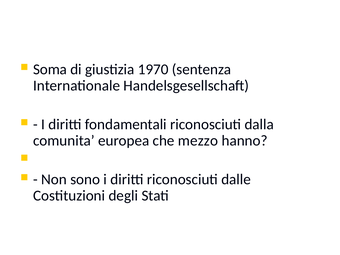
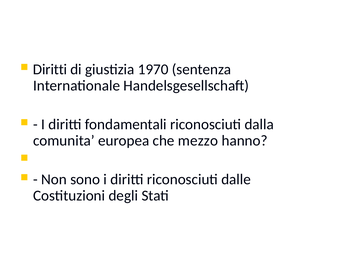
Soma at (50, 69): Soma -> Diritti
